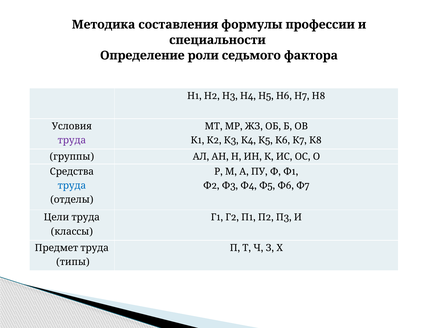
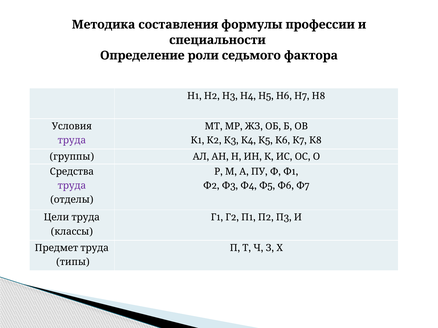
труда at (72, 186) colour: blue -> purple
